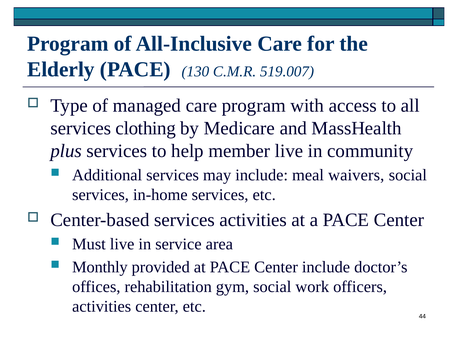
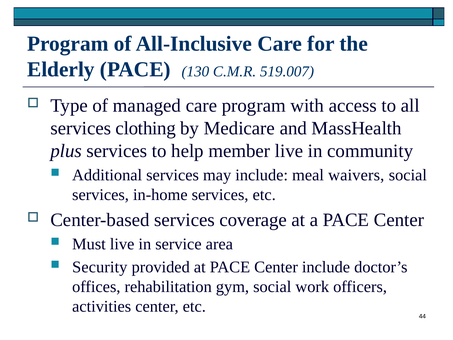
services activities: activities -> coverage
Monthly: Monthly -> Security
